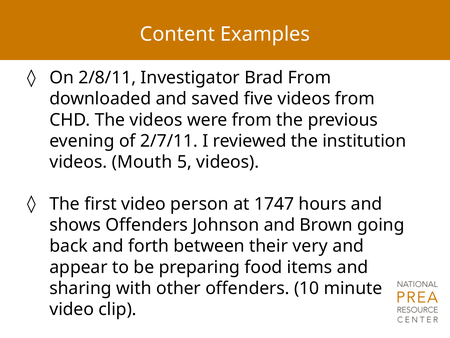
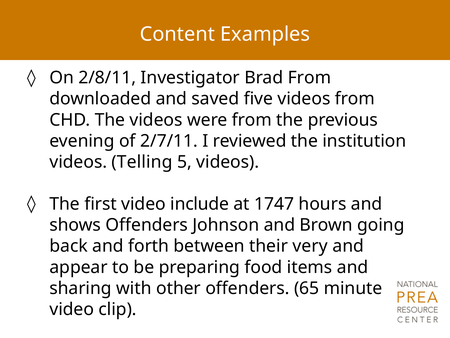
Mouth: Mouth -> Telling
person: person -> include
10: 10 -> 65
